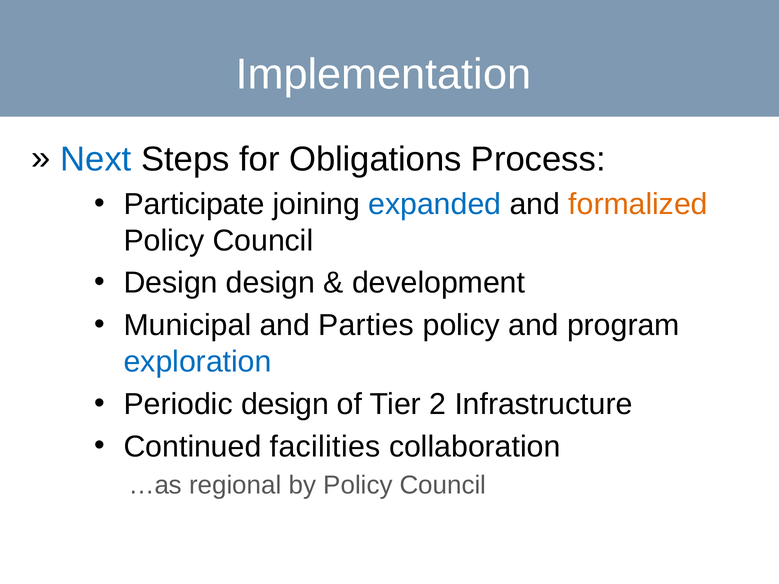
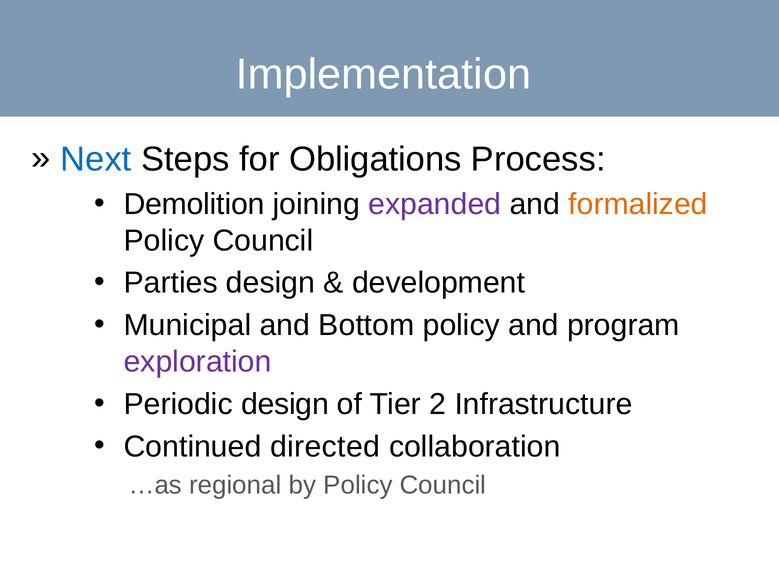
Participate: Participate -> Demolition
expanded colour: blue -> purple
Design at (171, 283): Design -> Parties
Parties: Parties -> Bottom
exploration colour: blue -> purple
facilities: facilities -> directed
